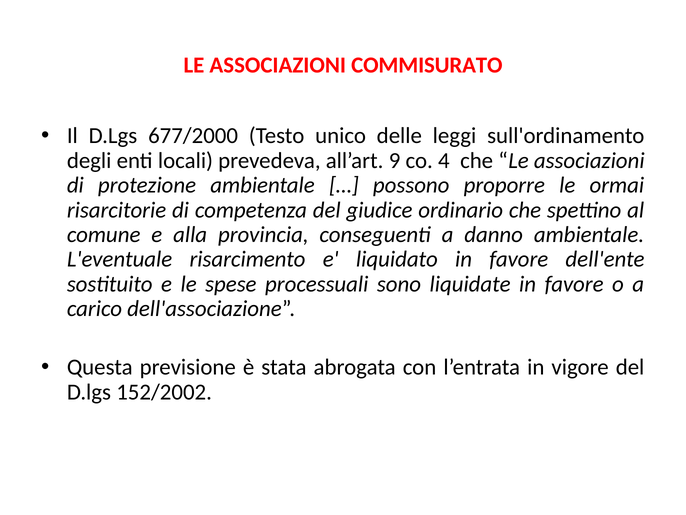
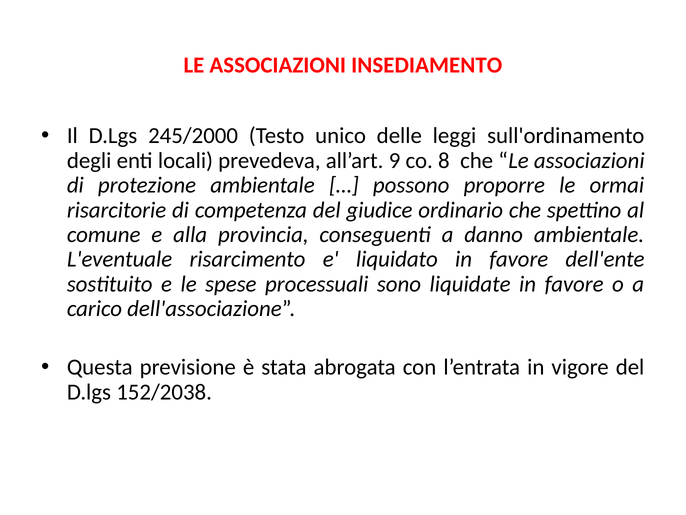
COMMISURATO: COMMISURATO -> INSEDIAMENTO
677/2000: 677/2000 -> 245/2000
4: 4 -> 8
152/2002: 152/2002 -> 152/2038
